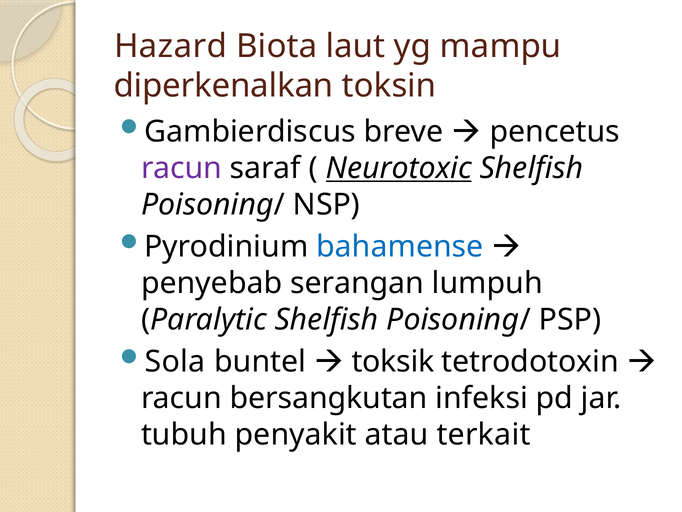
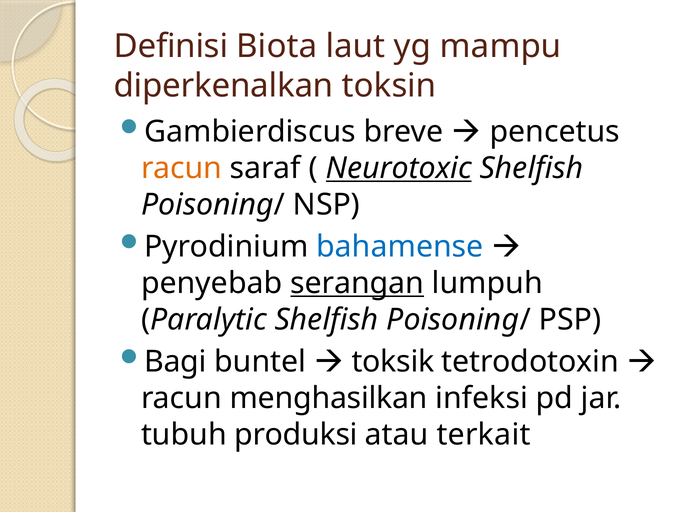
Hazard: Hazard -> Definisi
racun at (182, 168) colour: purple -> orange
serangan underline: none -> present
Sola: Sola -> Bagi
bersangkutan: bersangkutan -> menghasilkan
penyakit: penyakit -> produksi
